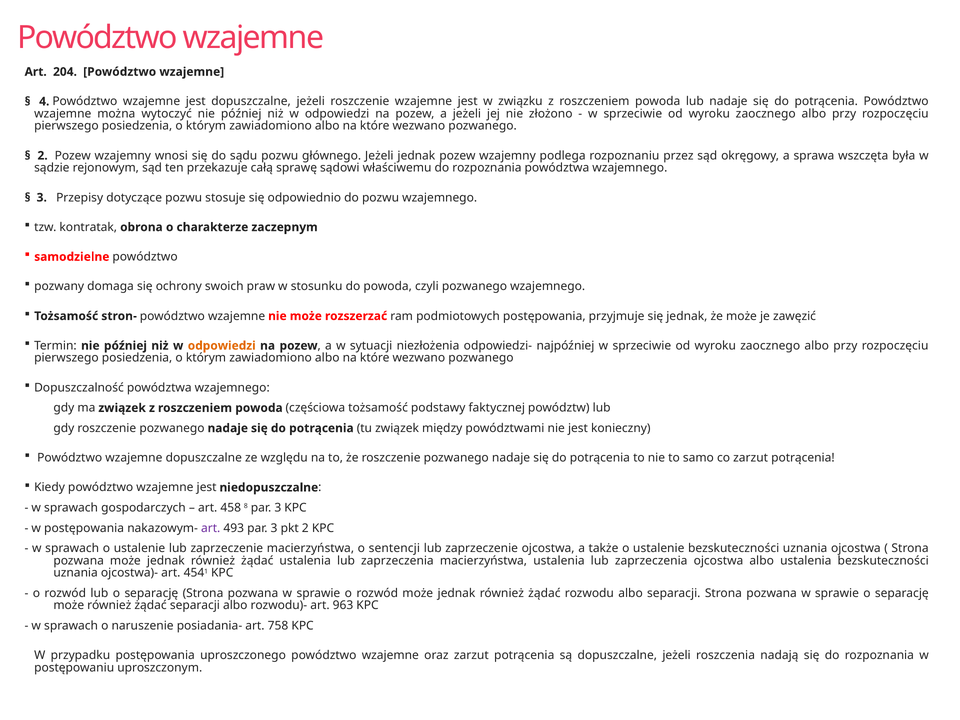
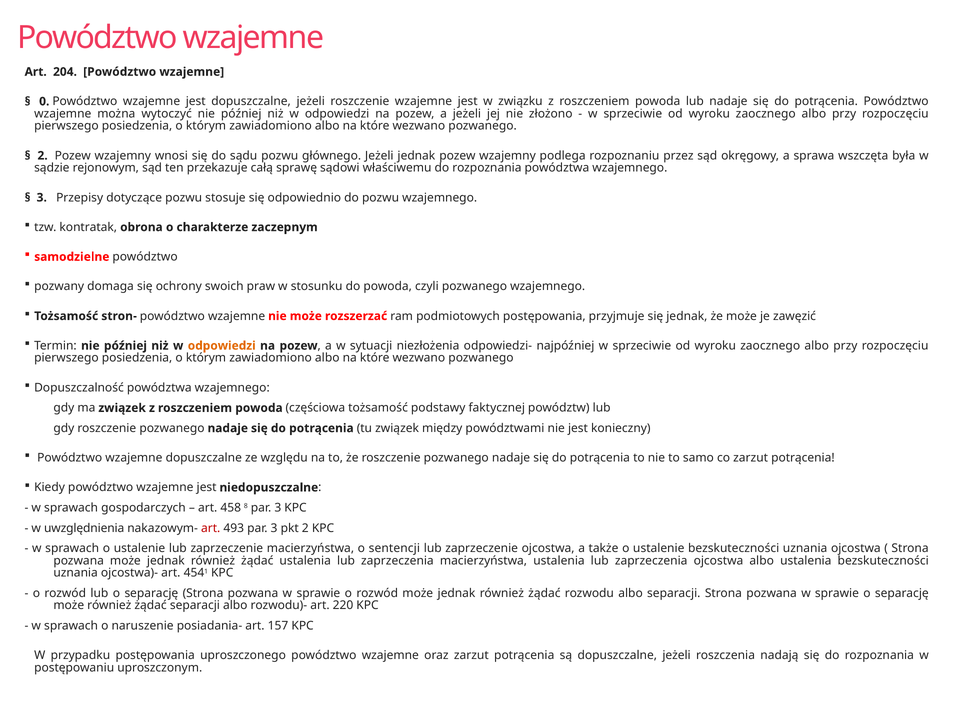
4: 4 -> 0
w postępowania: postępowania -> uwzględnienia
art at (211, 528) colour: purple -> red
963: 963 -> 220
758: 758 -> 157
